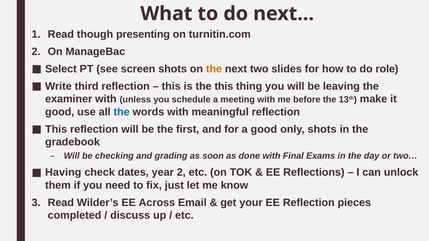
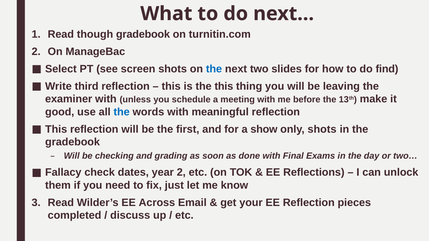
though presenting: presenting -> gradebook
the at (214, 69) colour: orange -> blue
role: role -> find
a good: good -> show
Having: Having -> Fallacy
